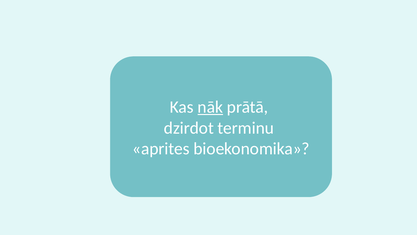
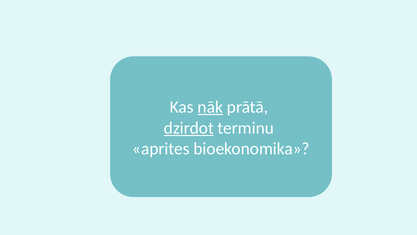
dzirdot underline: none -> present
